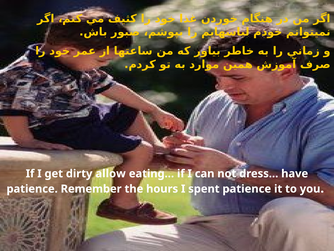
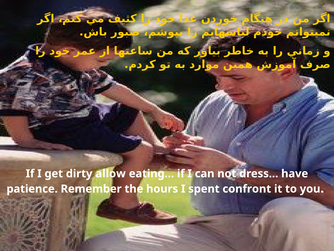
spent patience: patience -> confront
